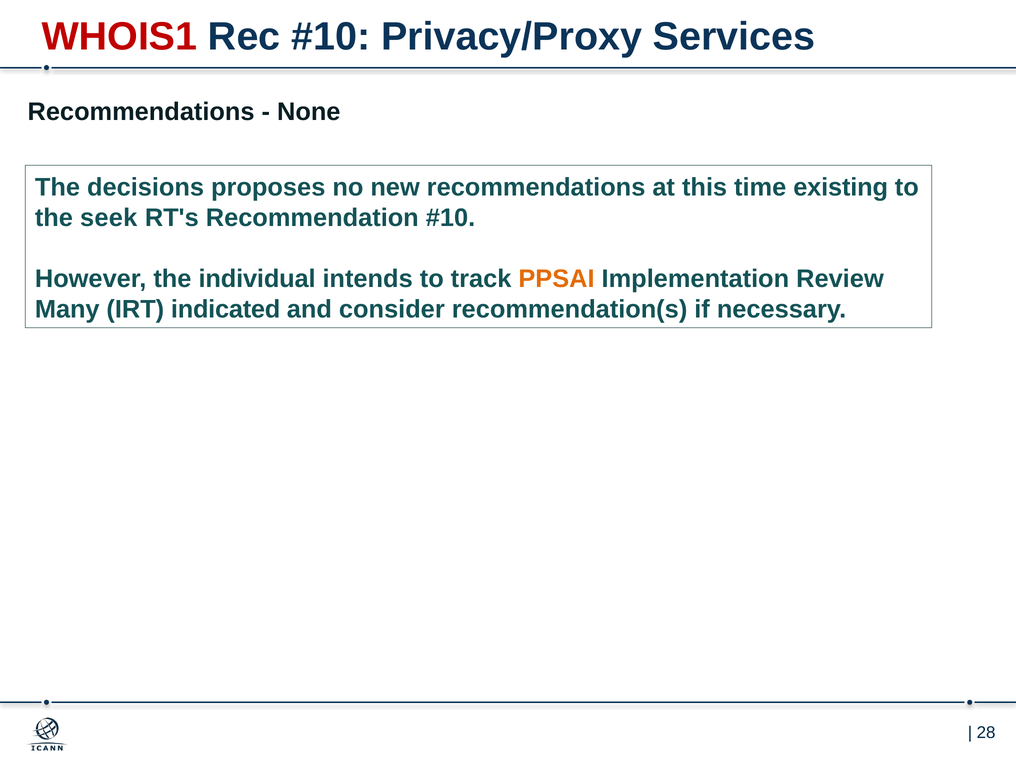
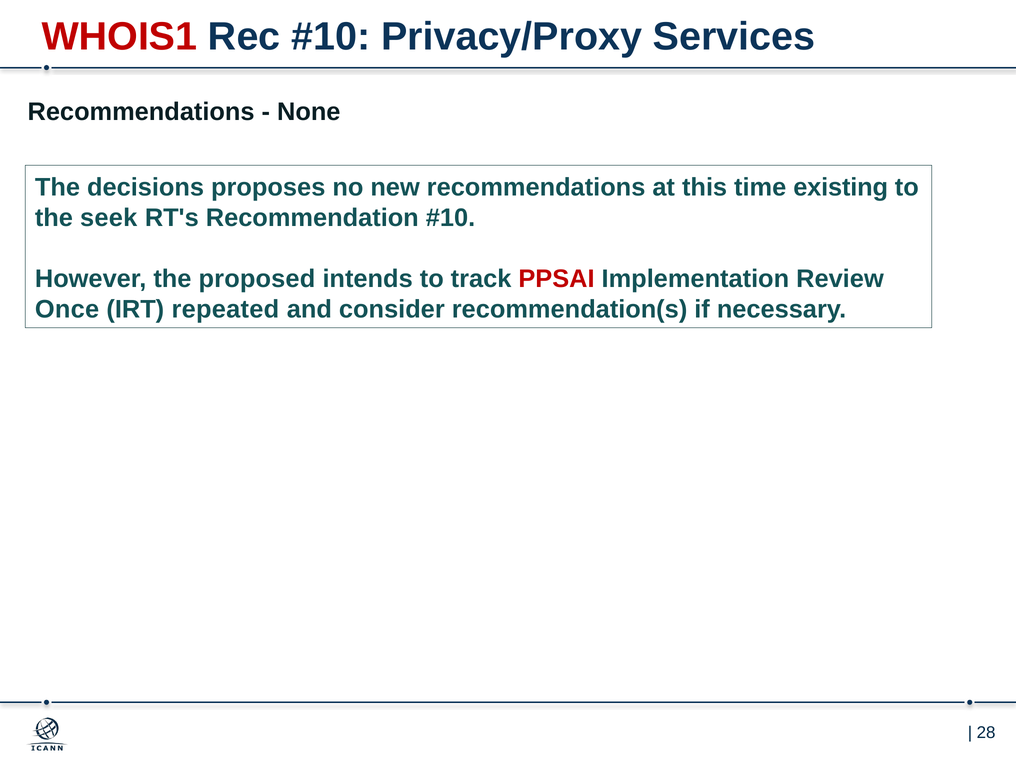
individual: individual -> proposed
PPSAI colour: orange -> red
Many: Many -> Once
indicated: indicated -> repeated
